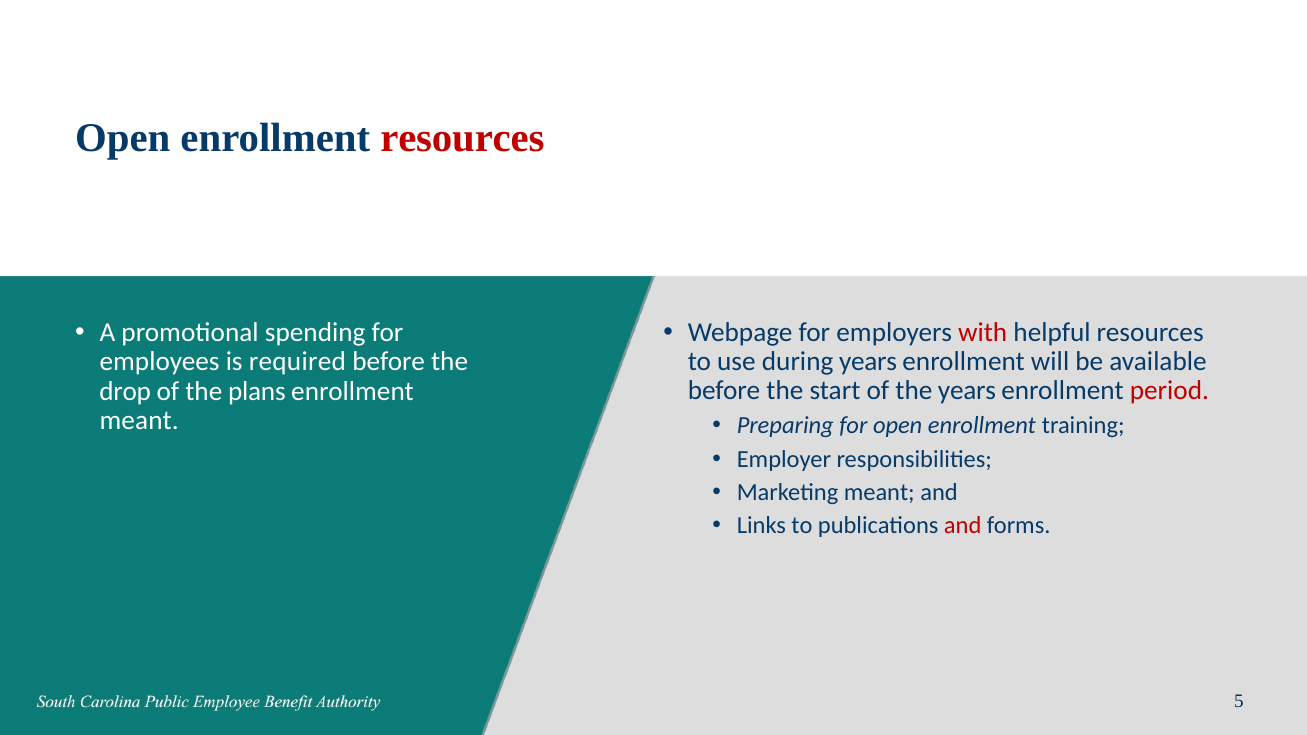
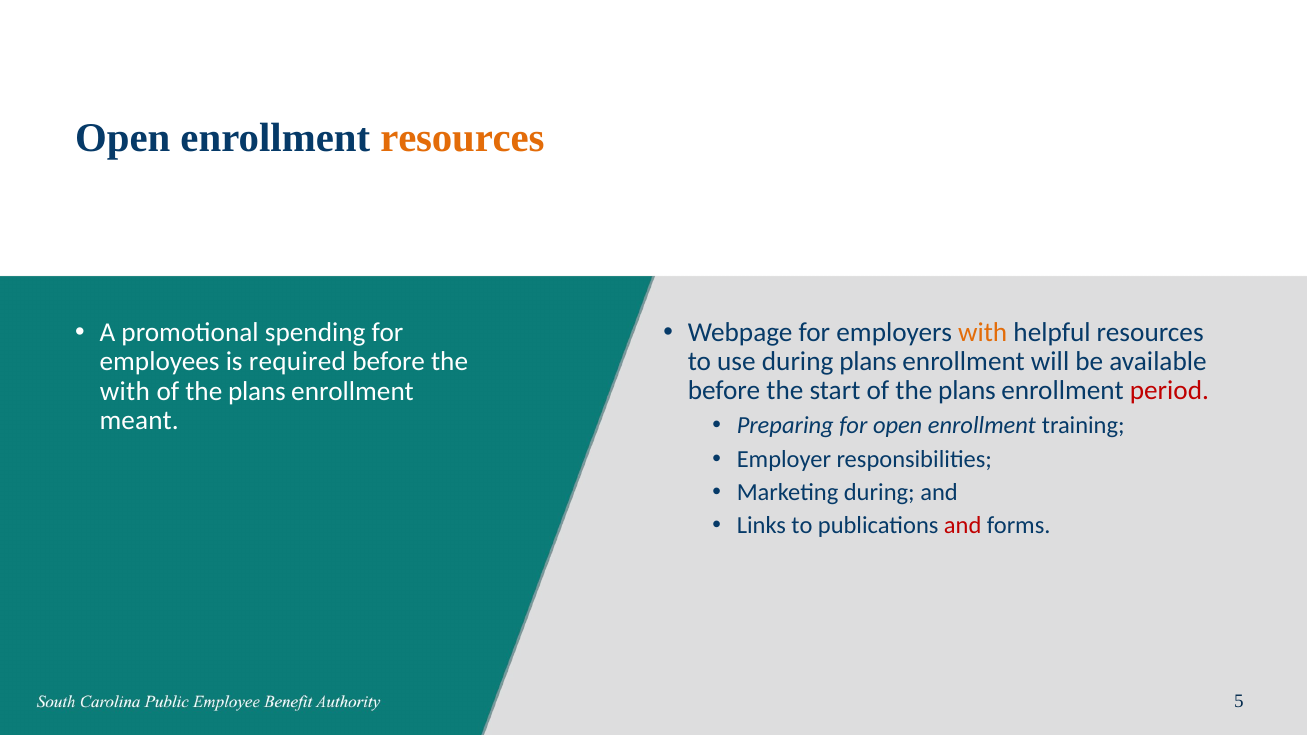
resources at (462, 138) colour: red -> orange
with at (983, 332) colour: red -> orange
during years: years -> plans
start of the years: years -> plans
drop at (125, 391): drop -> with
Marketing meant: meant -> during
